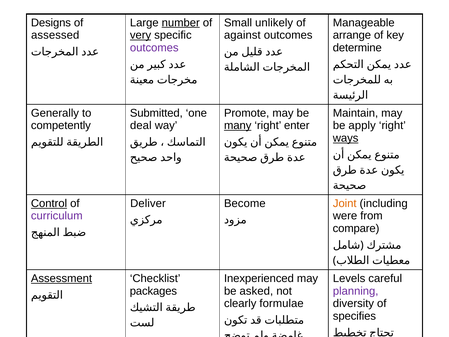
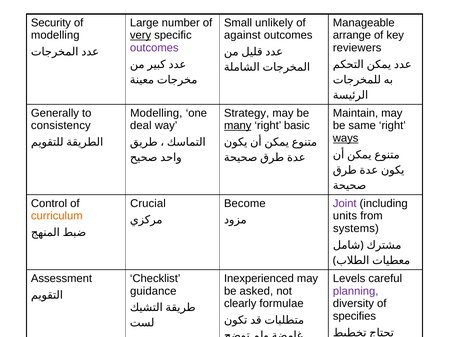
Designs: Designs -> Security
number underline: present -> none
assessed at (55, 35): assessed -> modelling
determine: determine -> reviewers
Submitted at (156, 113): Submitted -> Modelling
Promote: Promote -> Strategy
competently: competently -> consistency
enter: enter -> basic
apply: apply -> same
Control underline: present -> none
Deliver: Deliver -> Crucial
Joint colour: orange -> purple
curriculum colour: purple -> orange
were: were -> units
compare: compare -> systems
Assessment underline: present -> none
packages: packages -> guidance
